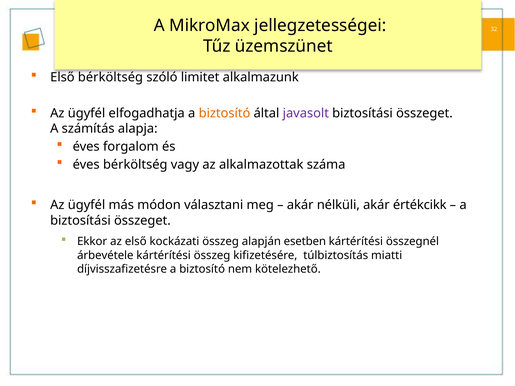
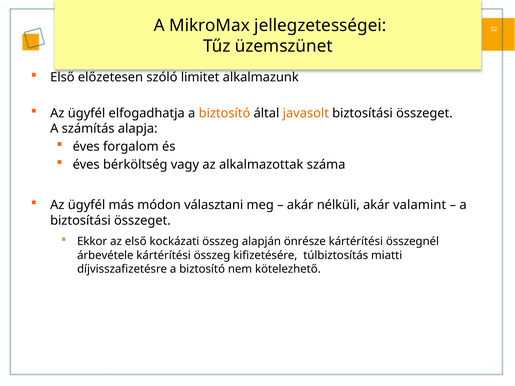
Első bérköltség: bérköltség -> előzetesen
javasolt colour: purple -> orange
értékcikk: értékcikk -> valamint
esetben: esetben -> önrésze
